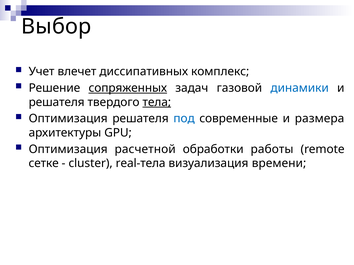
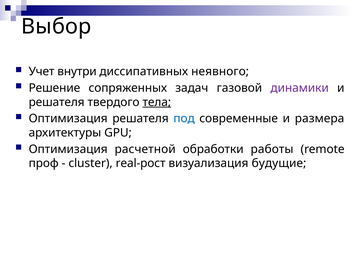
влечет: влечет -> внутри
комплекс: комплекс -> неявного
сопряженных underline: present -> none
динамики colour: blue -> purple
сетке: сетке -> проф
real-тела: real-тела -> real-рост
времени: времени -> будущие
